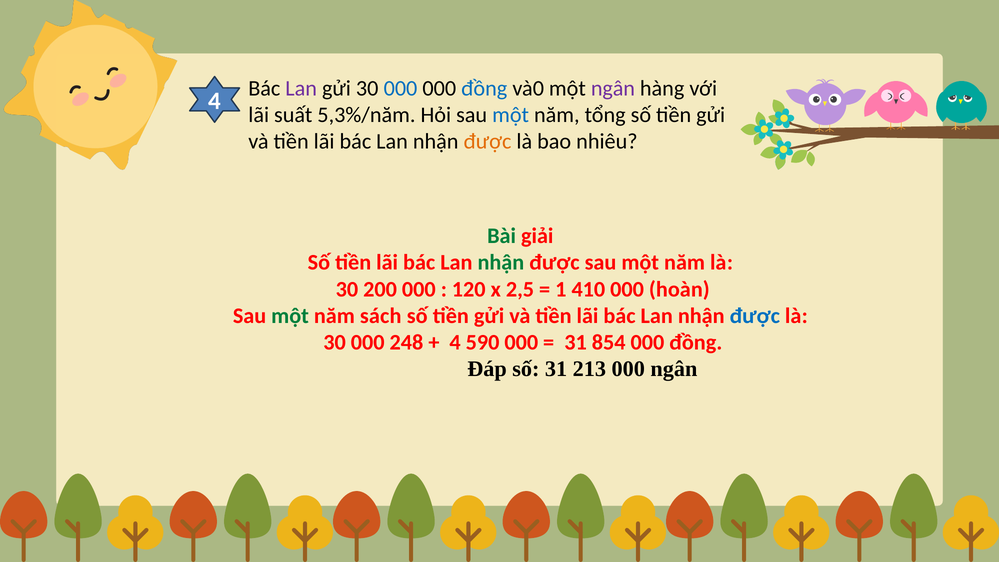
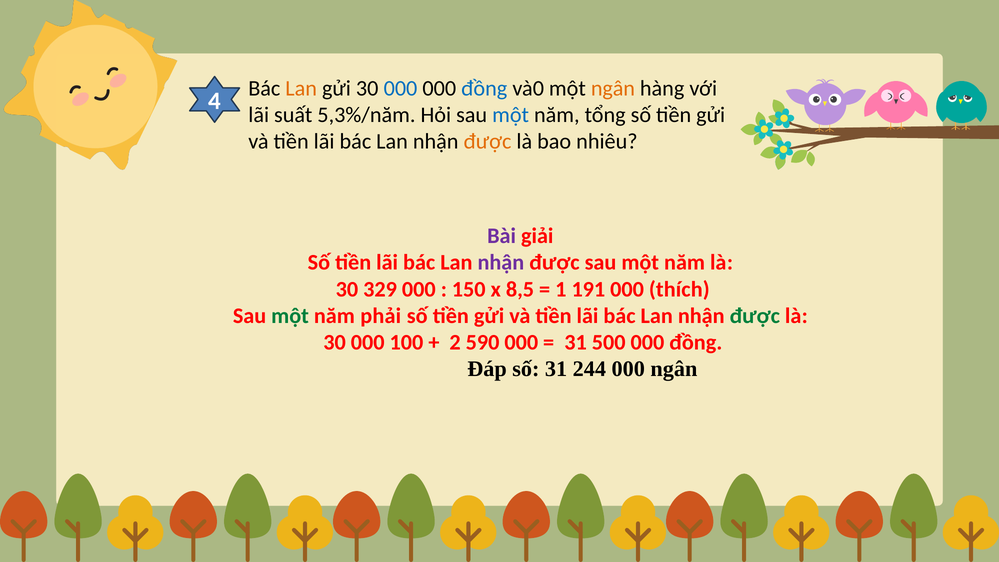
Lan at (301, 88) colour: purple -> orange
ngân at (613, 88) colour: purple -> orange
Bài colour: green -> purple
nhận at (501, 263) colour: green -> purple
200: 200 -> 329
120: 120 -> 150
2,5: 2,5 -> 8,5
410: 410 -> 191
hoàn: hoàn -> thích
sách: sách -> phải
được at (755, 316) colour: blue -> green
248: 248 -> 100
4 at (455, 342): 4 -> 2
854: 854 -> 500
213: 213 -> 244
